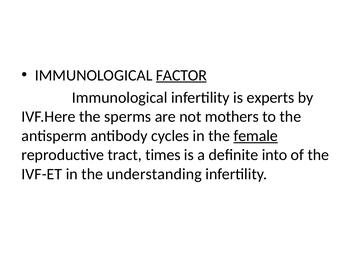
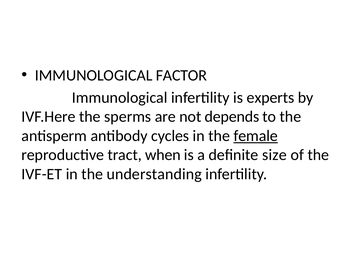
FACTOR underline: present -> none
mothers: mothers -> depends
times: times -> when
into: into -> size
